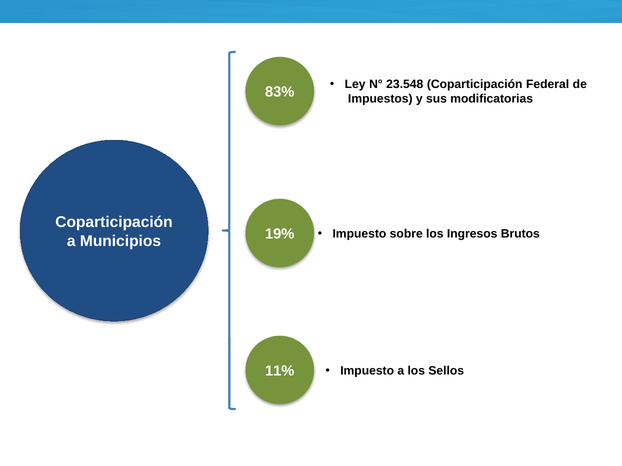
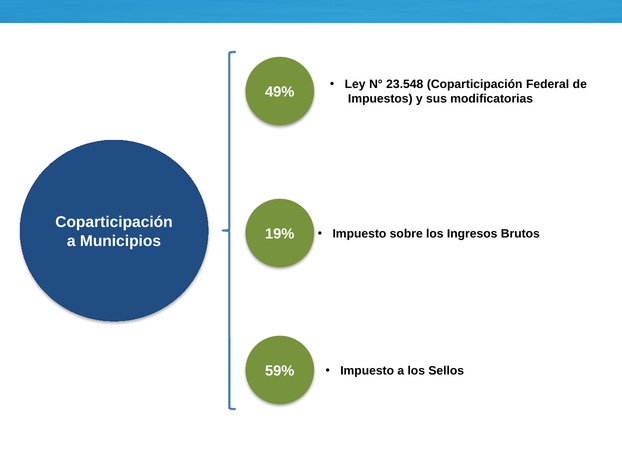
83%: 83% -> 49%
11%: 11% -> 59%
